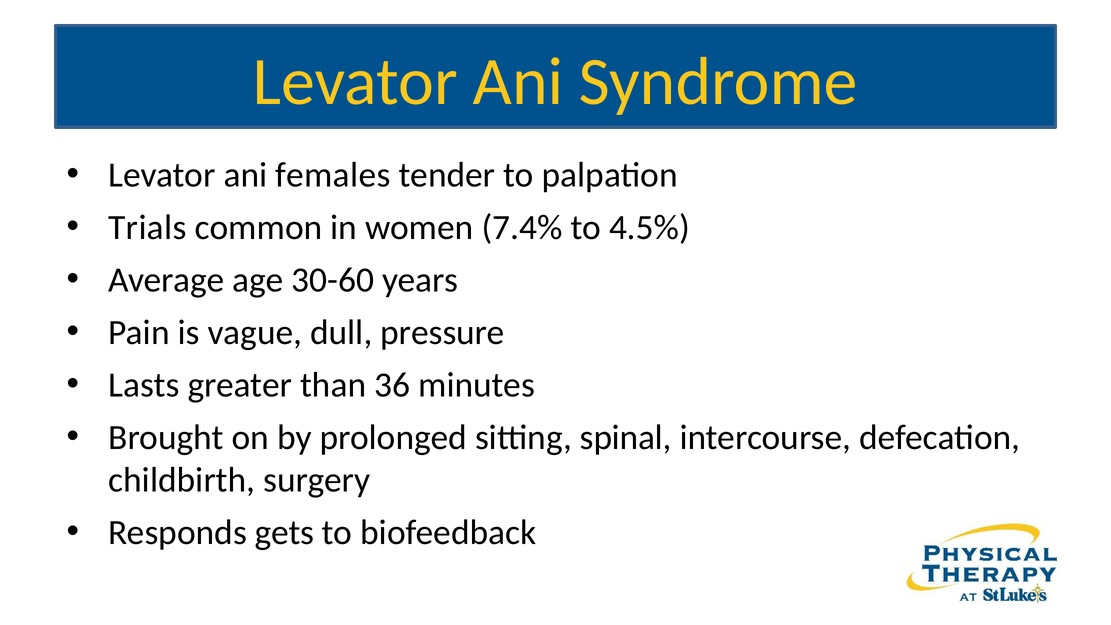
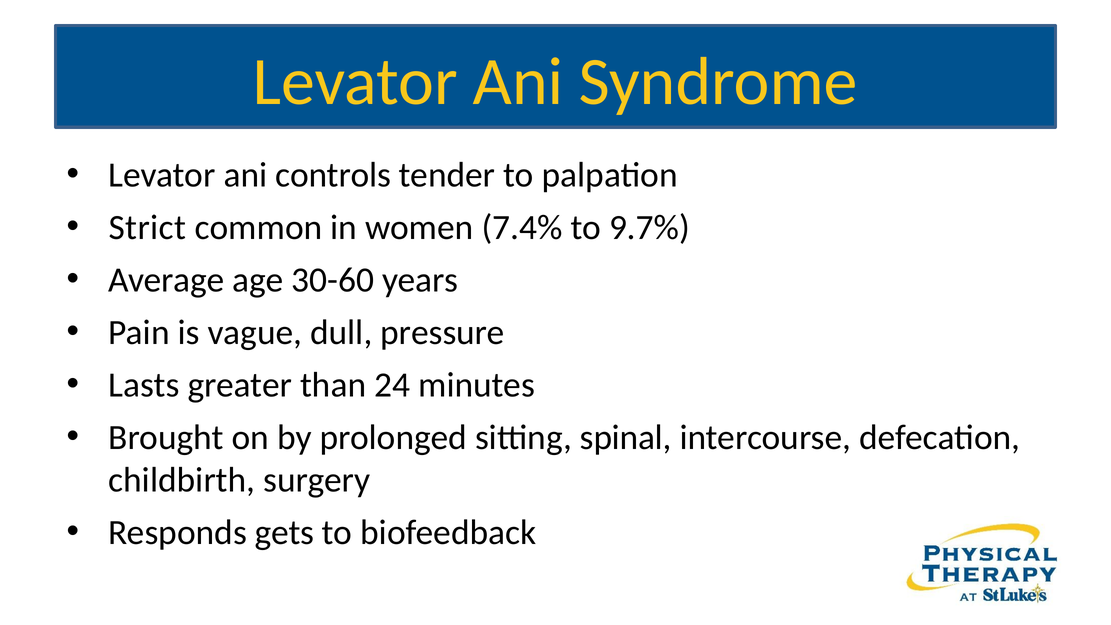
females: females -> controls
Trials: Trials -> Strict
4.5%: 4.5% -> 9.7%
36: 36 -> 24
